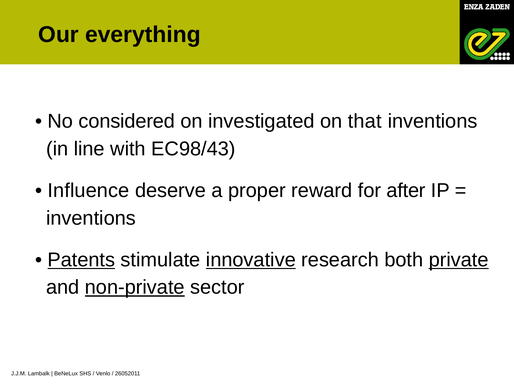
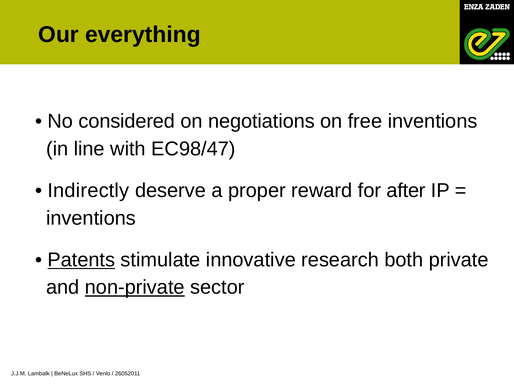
investigated: investigated -> negotiations
that: that -> free
EC98/43: EC98/43 -> EC98/47
Influence: Influence -> Indirectly
innovative underline: present -> none
private underline: present -> none
